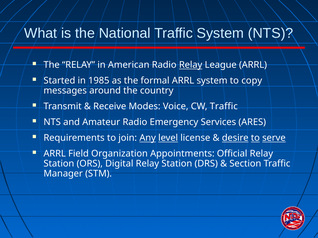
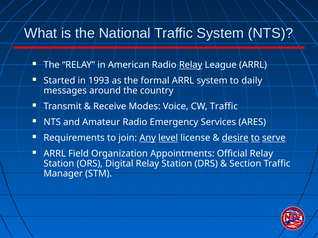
1985: 1985 -> 1993
copy: copy -> daily
